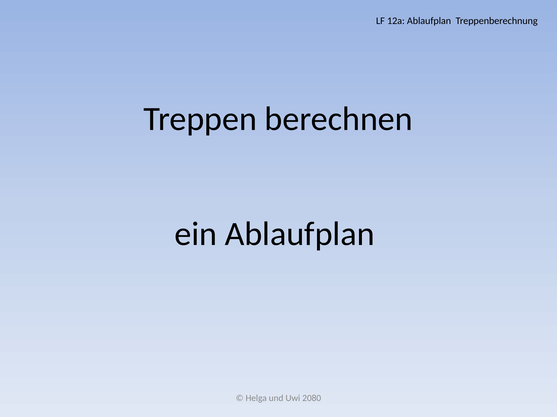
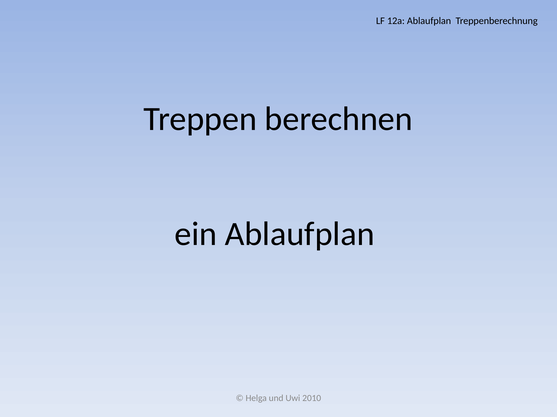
2080: 2080 -> 2010
